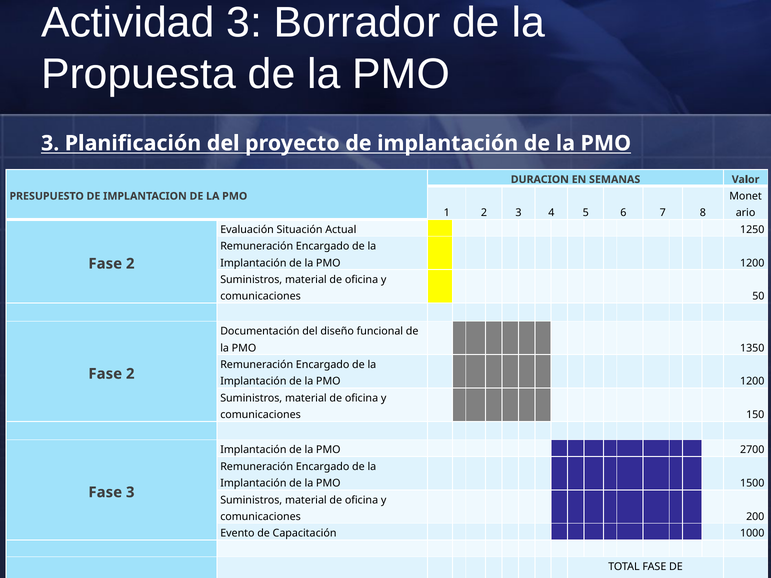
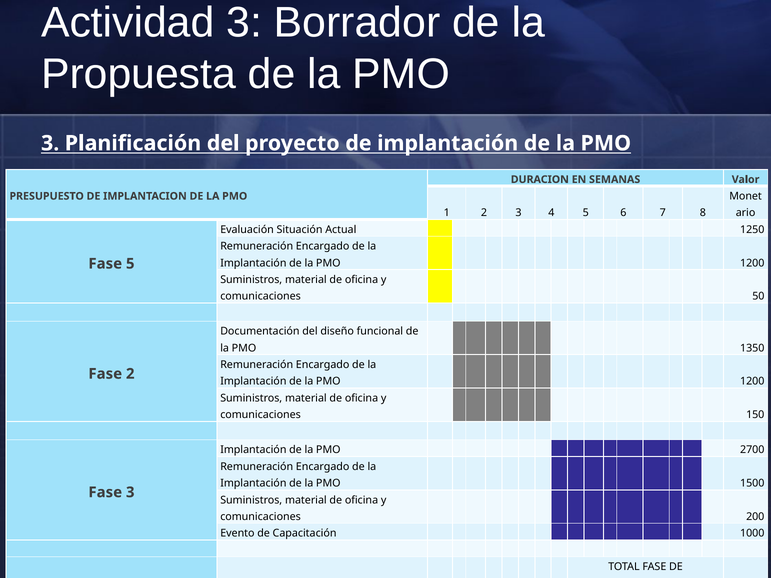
2 at (130, 264): 2 -> 5
